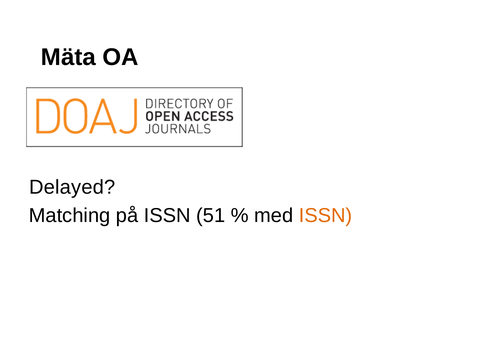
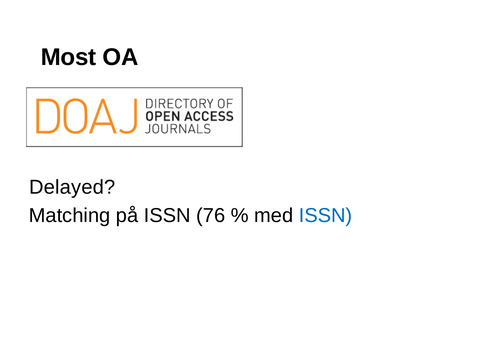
Mäta: Mäta -> Most
51: 51 -> 76
ISSN at (326, 215) colour: orange -> blue
